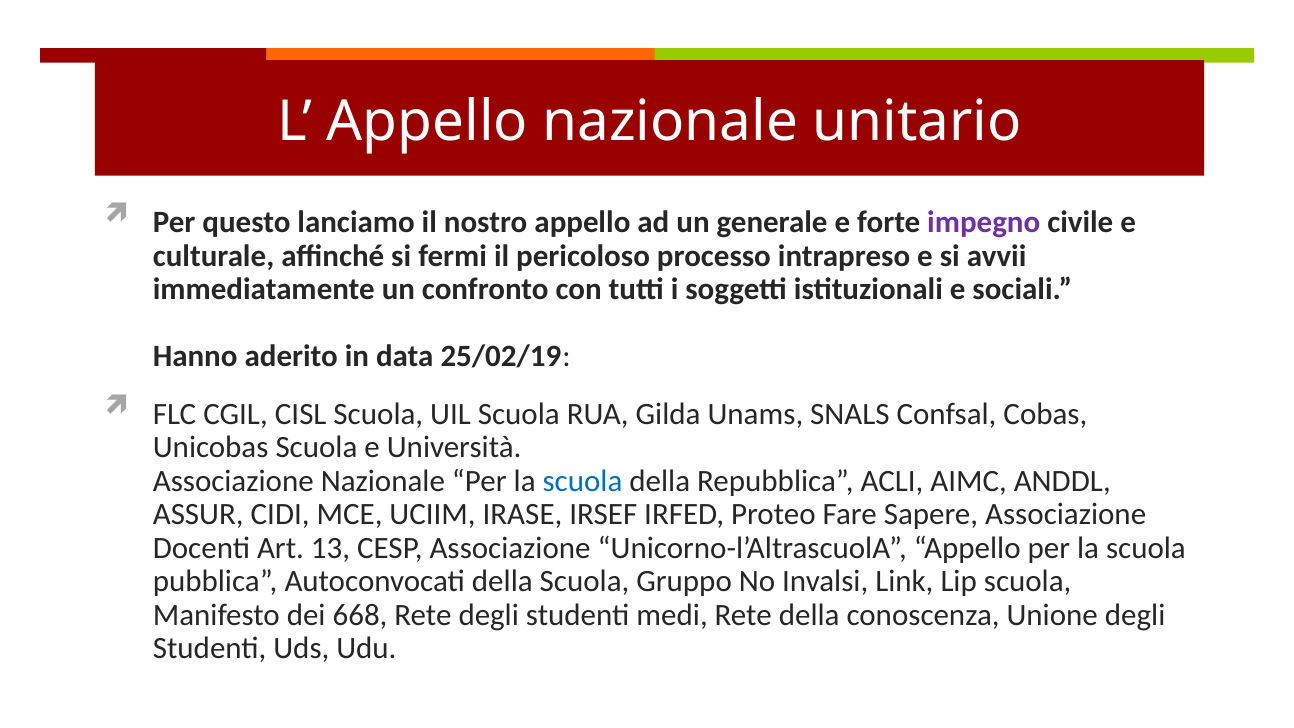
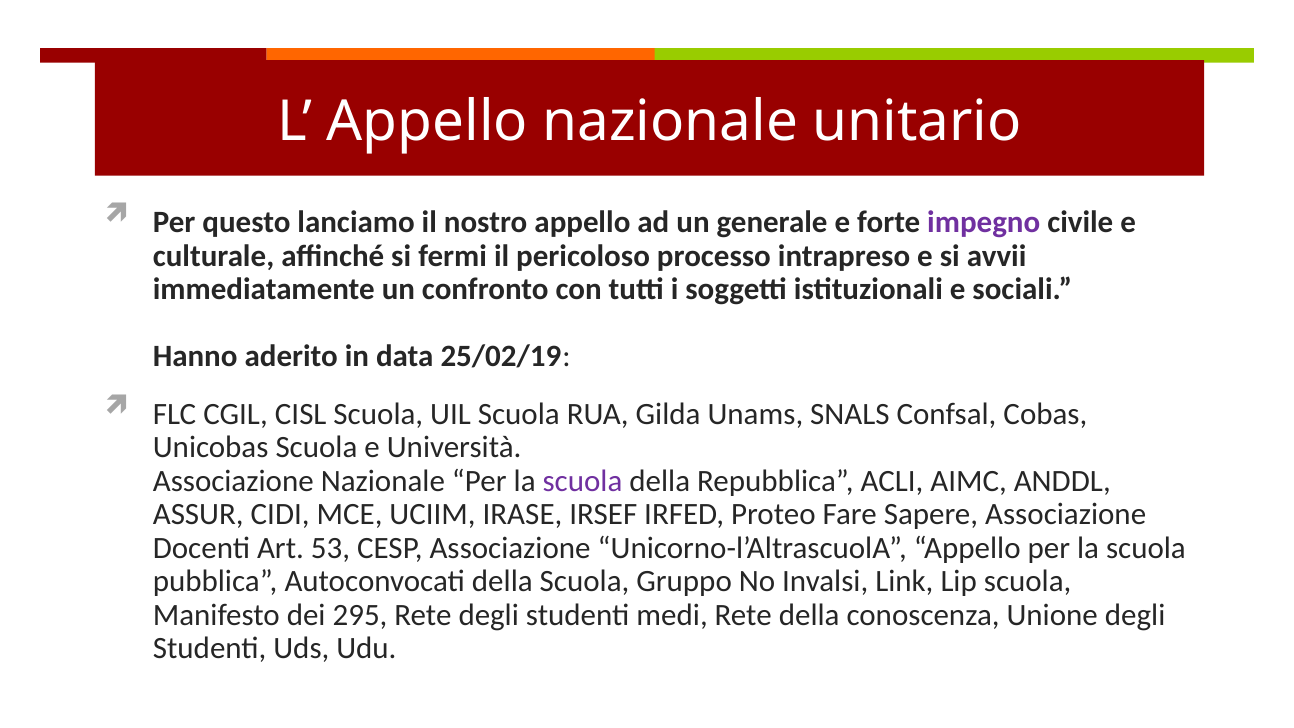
scuola at (582, 481) colour: blue -> purple
13: 13 -> 53
668: 668 -> 295
